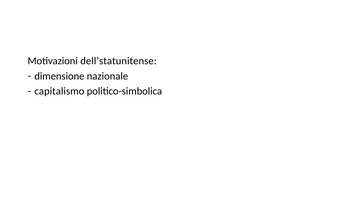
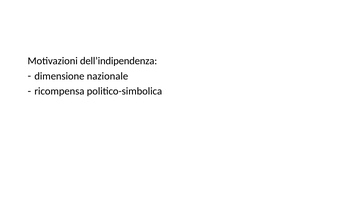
dell’statunitense: dell’statunitense -> dell’indipendenza
capitalismo: capitalismo -> ricompensa
